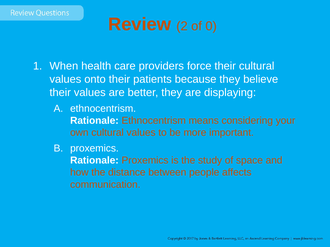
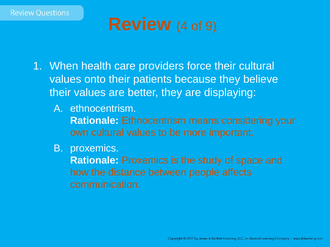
2: 2 -> 4
0: 0 -> 9
